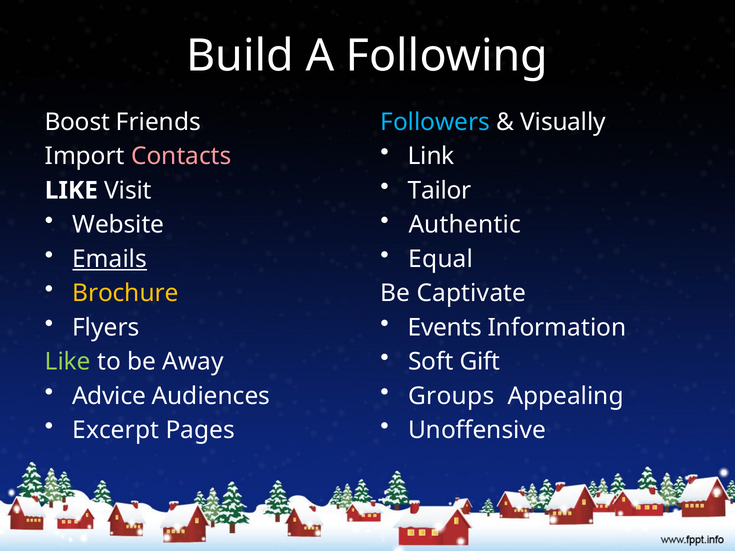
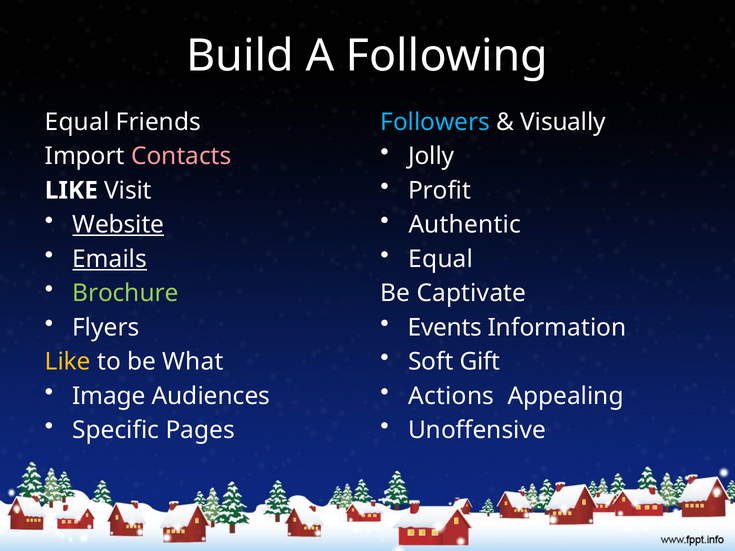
Boost at (77, 122): Boost -> Equal
Link: Link -> Jolly
Tailor: Tailor -> Profit
Website underline: none -> present
Brochure colour: yellow -> light green
Like at (68, 362) colour: light green -> yellow
Away: Away -> What
Advice: Advice -> Image
Groups: Groups -> Actions
Excerpt: Excerpt -> Specific
